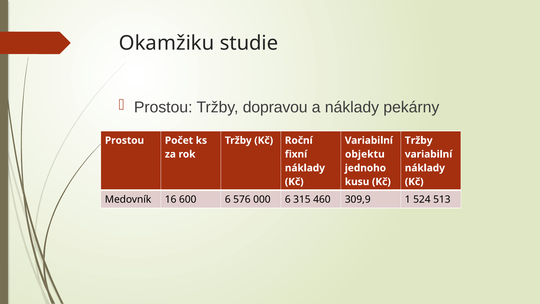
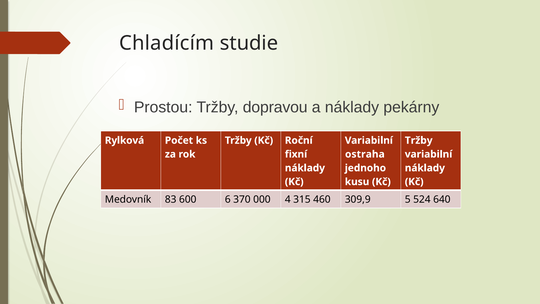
Okamžiku: Okamžiku -> Chladícím
Prostou at (124, 140): Prostou -> Rylková
objektu: objektu -> ostraha
16: 16 -> 83
576: 576 -> 370
000 6: 6 -> 4
1: 1 -> 5
513: 513 -> 640
